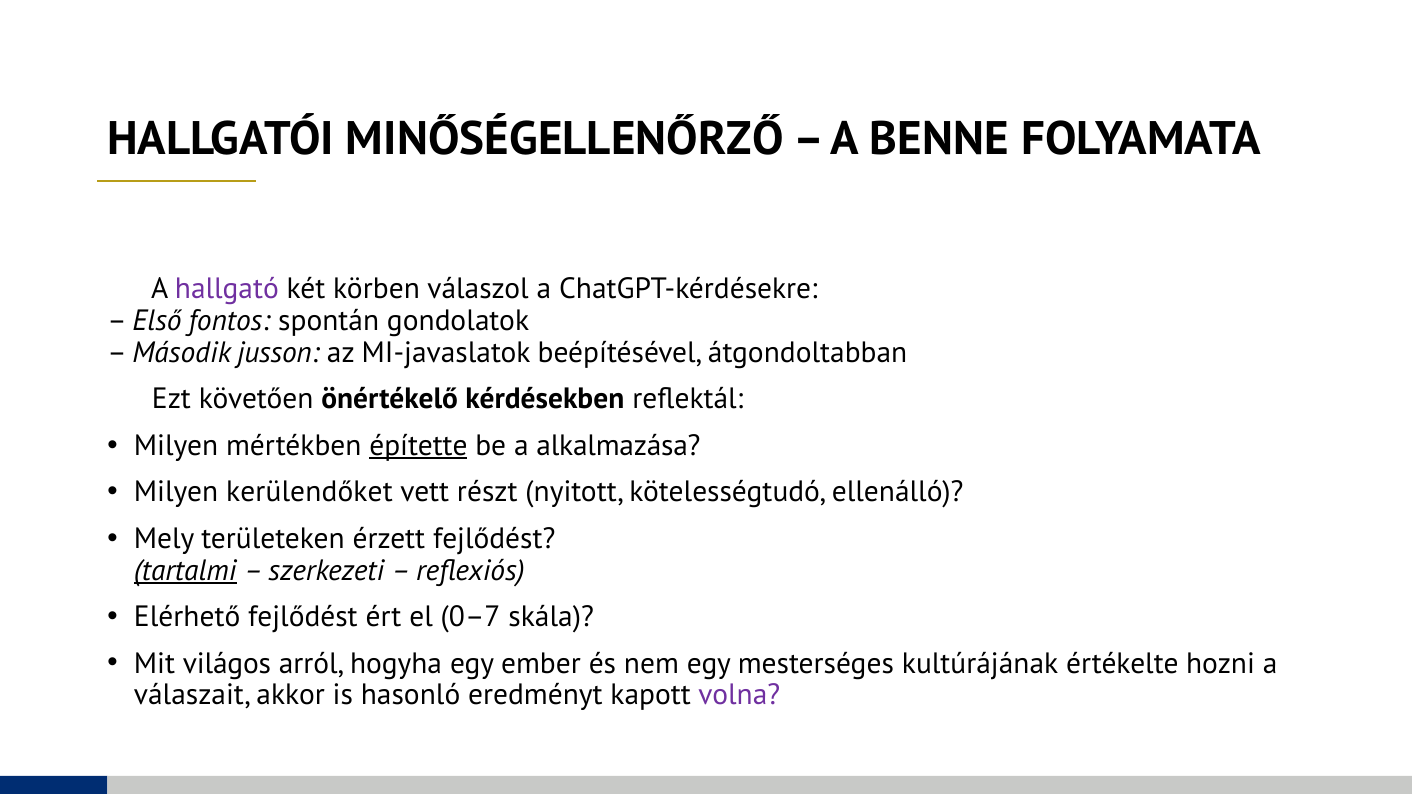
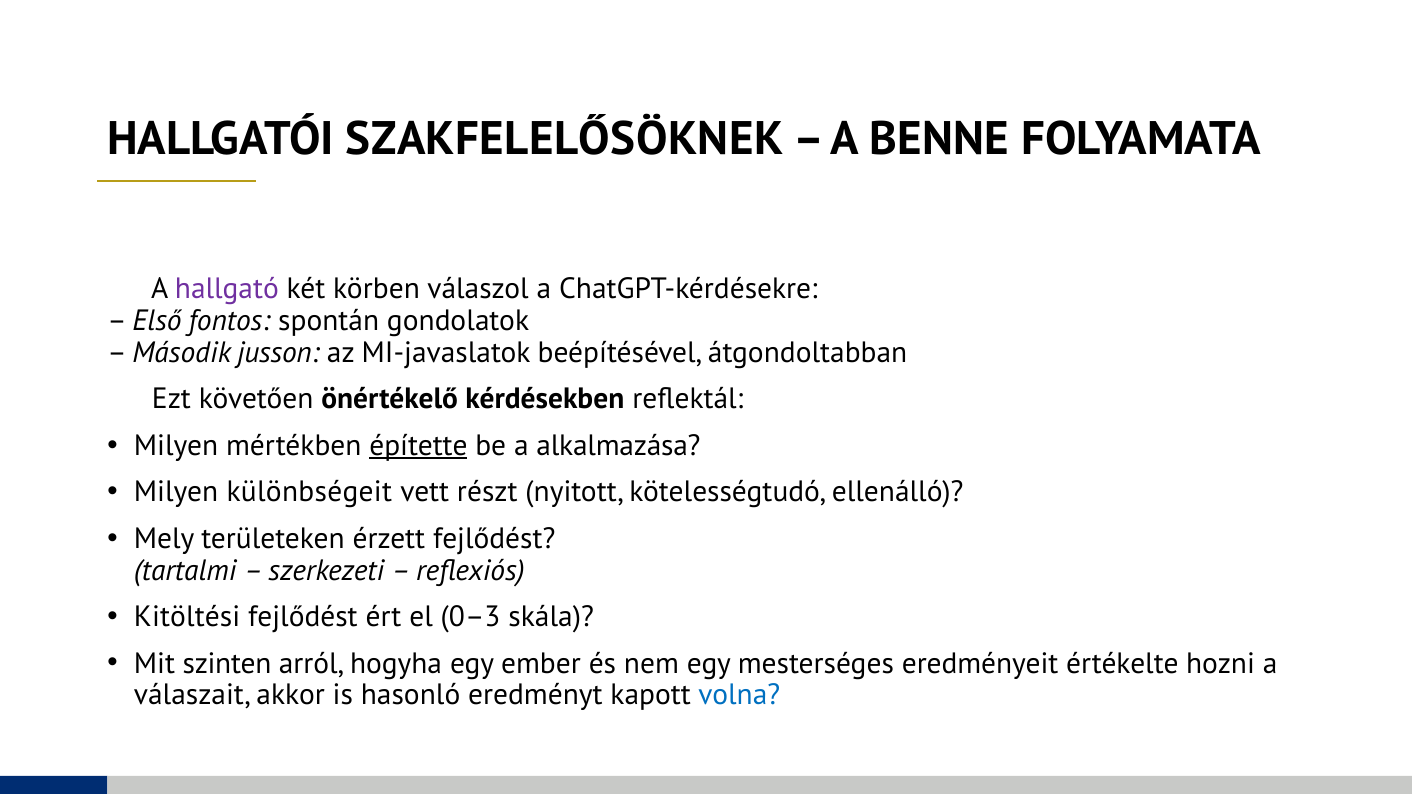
MINŐSÉGELLENŐRZŐ: MINŐSÉGELLENŐRZŐ -> SZAKFELELŐSÖKNEK
kerülendőket: kerülendőket -> különbségeit
tartalmi underline: present -> none
Elérhető: Elérhető -> Kitöltési
0–7: 0–7 -> 0–3
világos: világos -> szinten
kultúrájának: kultúrájának -> eredményeit
volna colour: purple -> blue
